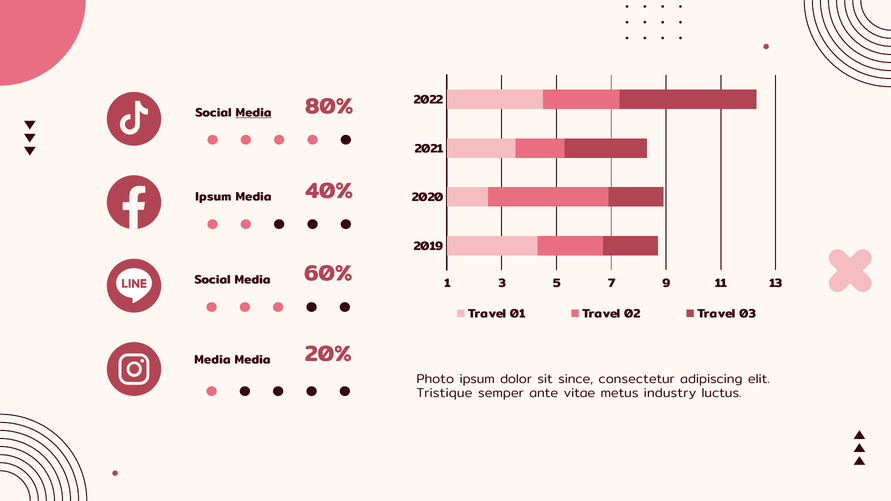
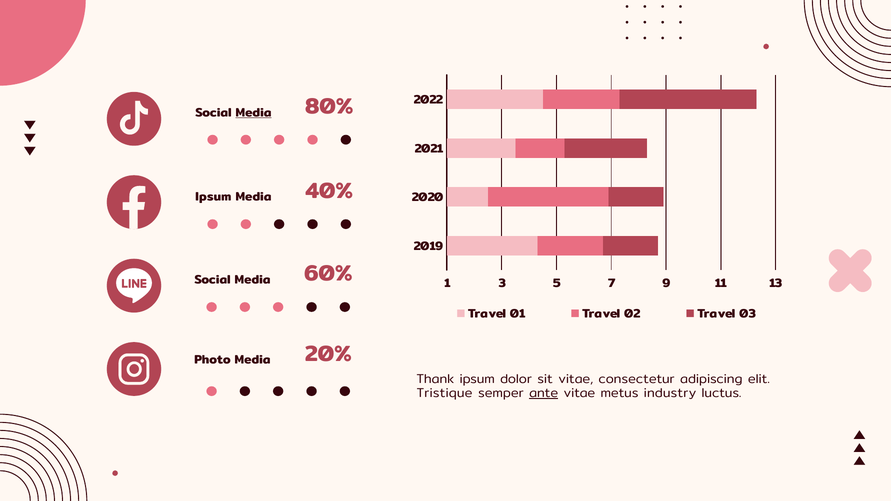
Media at (212, 360): Media -> Photo
Photo: Photo -> Thank
sit since: since -> vitae
ante underline: none -> present
